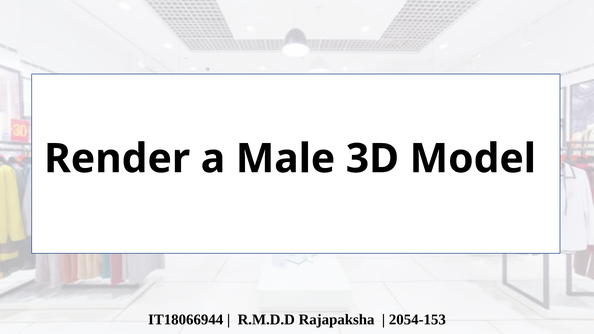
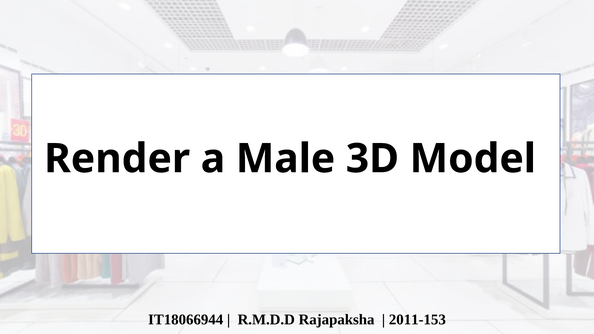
2054-153: 2054-153 -> 2011-153
